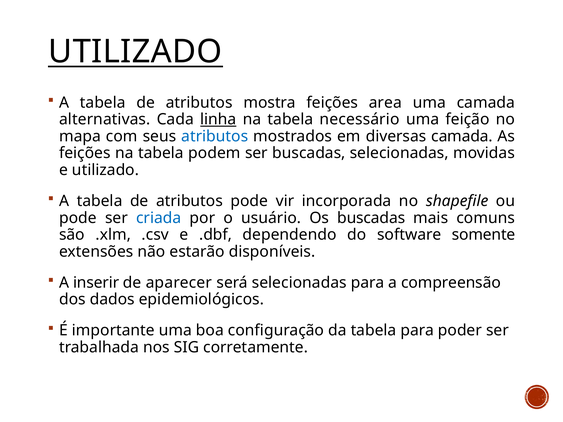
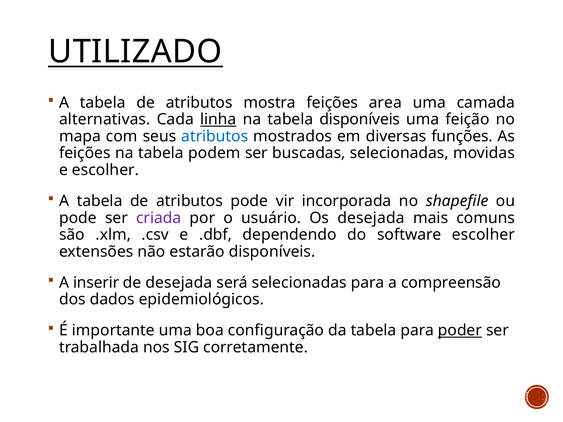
tabela necessário: necessário -> disponíveis
diversas camada: camada -> funções
e utilizado: utilizado -> escolher
criada colour: blue -> purple
Os buscadas: buscadas -> desejada
software somente: somente -> escolher
de aparecer: aparecer -> desejada
poder underline: none -> present
